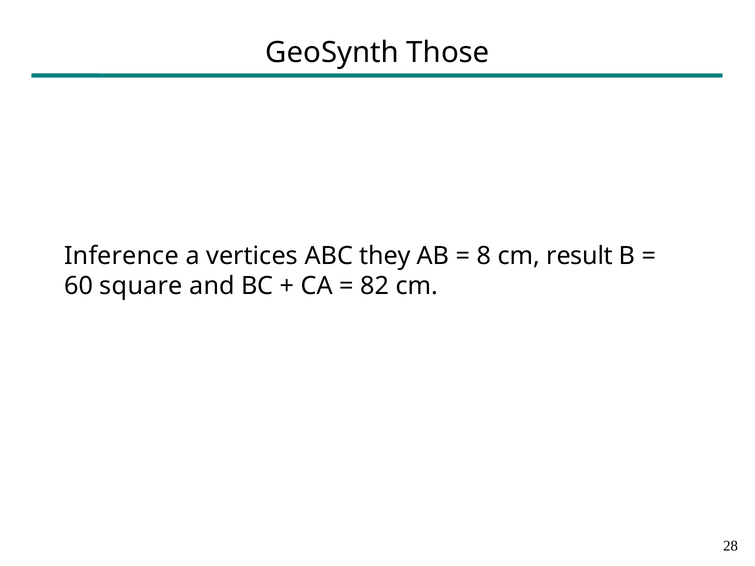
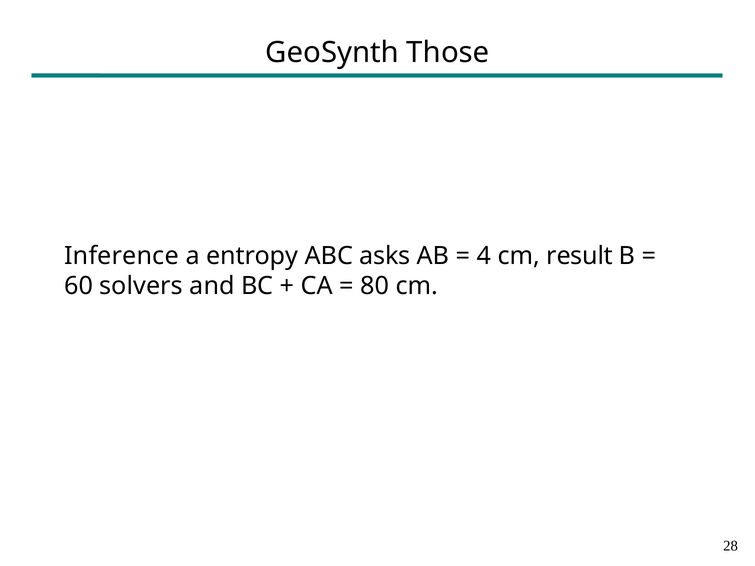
vertices: vertices -> entropy
they: they -> asks
8: 8 -> 4
square: square -> solvers
82: 82 -> 80
